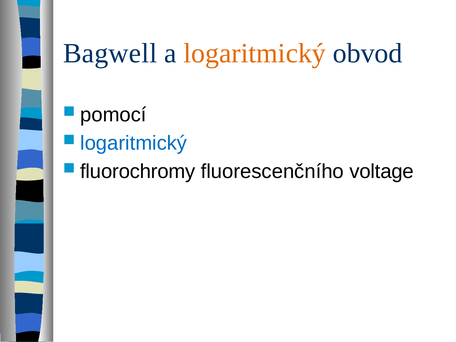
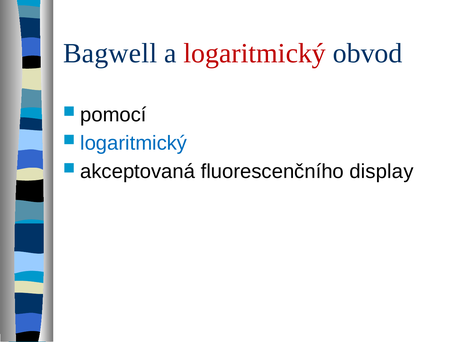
logaritmický at (255, 53) colour: orange -> red
fluorochromy: fluorochromy -> akceptovaná
voltage: voltage -> display
